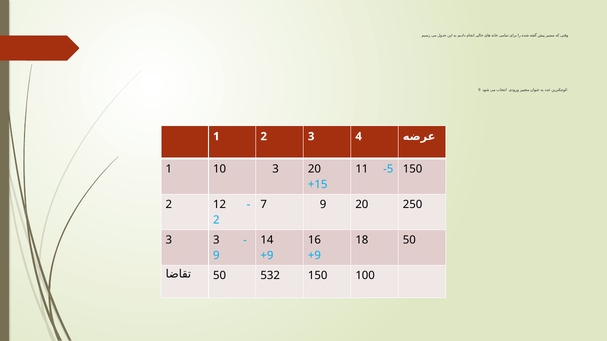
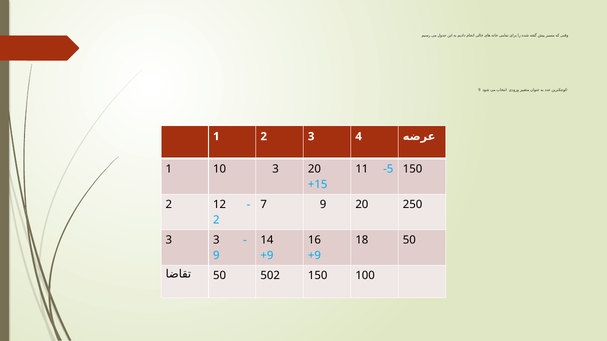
532: 532 -> 502
